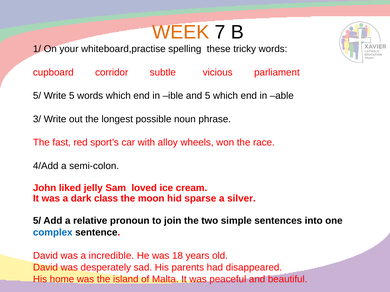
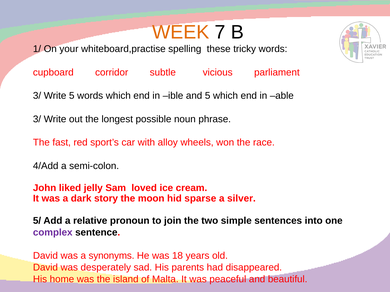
5/ at (37, 96): 5/ -> 3/
class: class -> story
complex colour: blue -> purple
incredible: incredible -> synonyms
